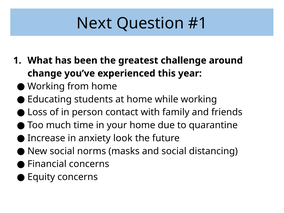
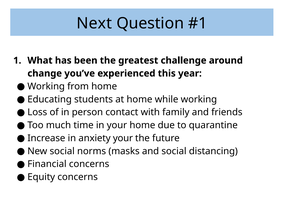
anxiety look: look -> your
